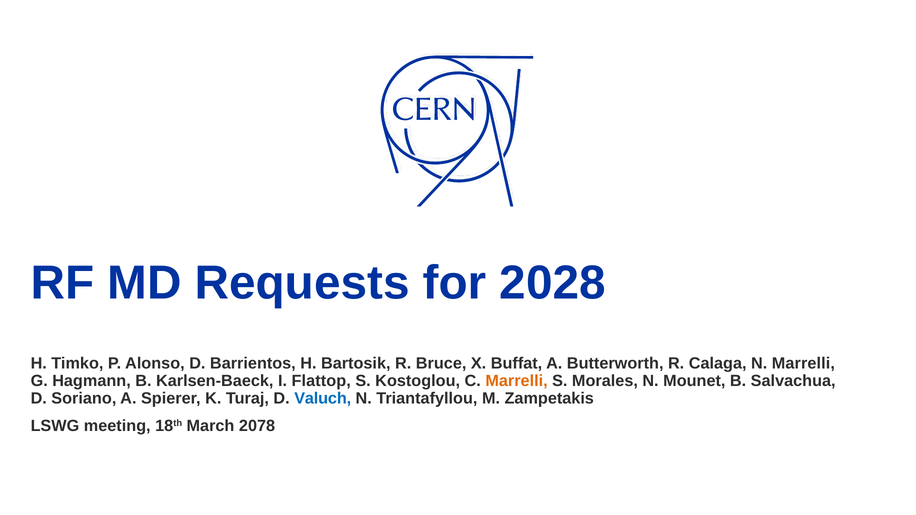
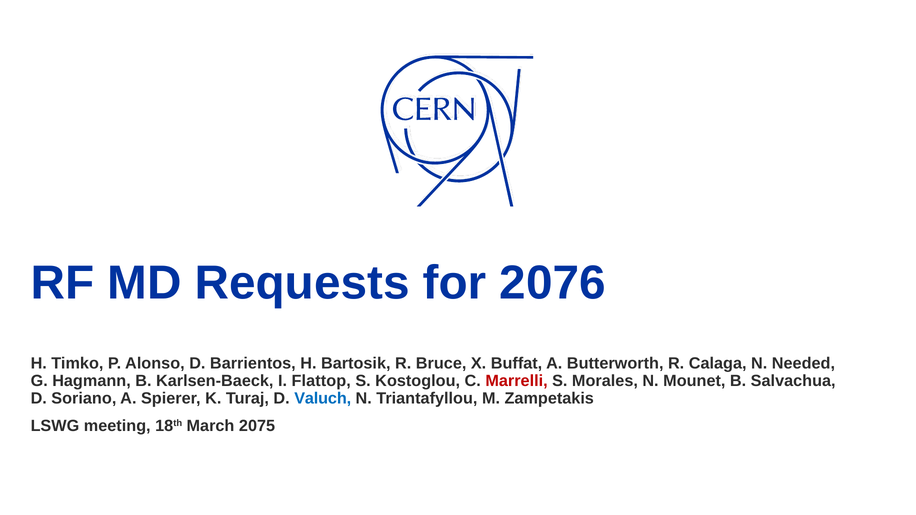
2028: 2028 -> 2076
N Marrelli: Marrelli -> Needed
Marrelli at (517, 381) colour: orange -> red
2078: 2078 -> 2075
